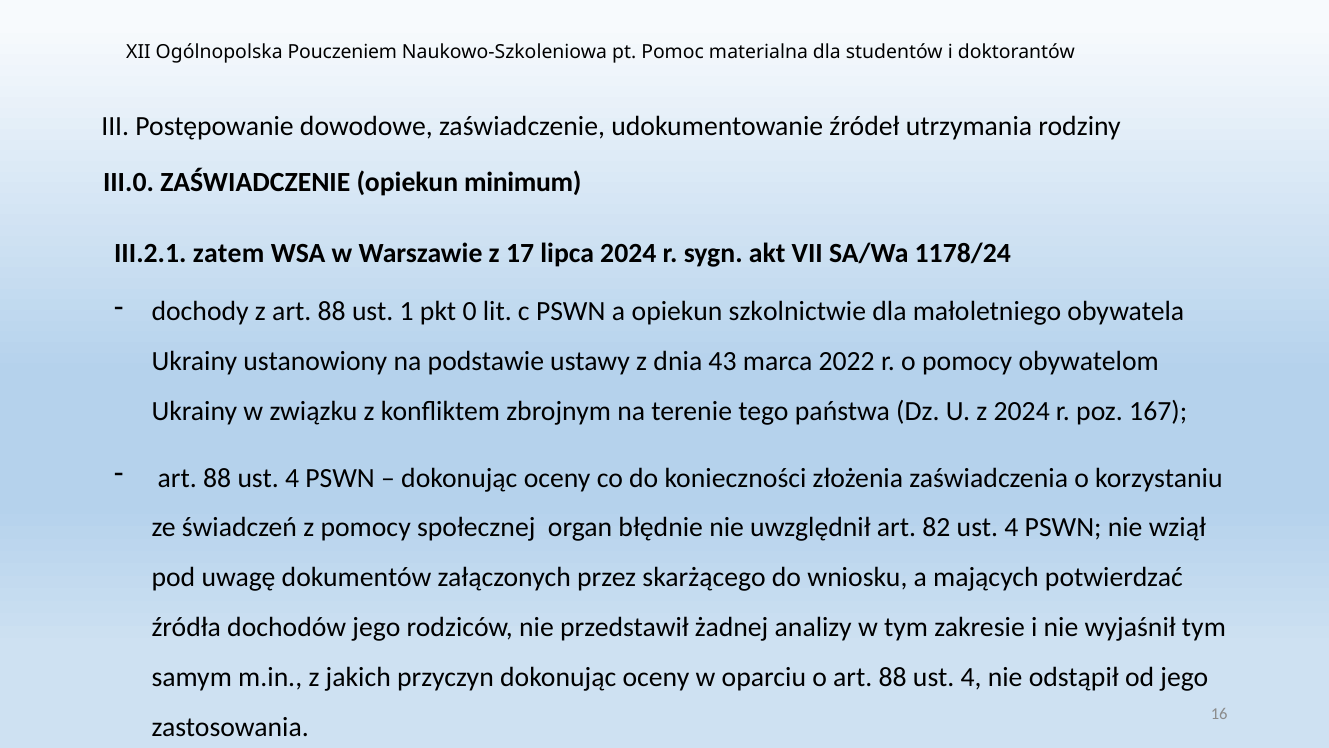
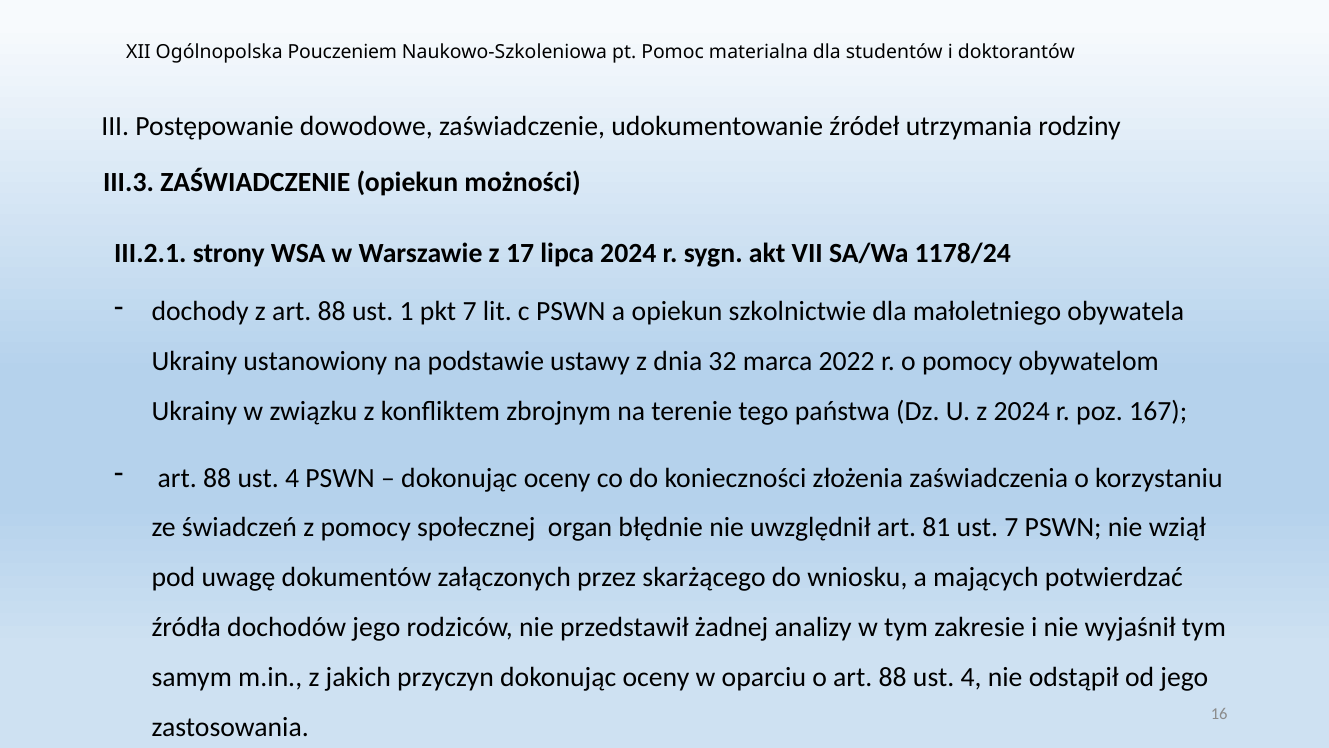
III.0: III.0 -> III.3
minimum: minimum -> możności
zatem: zatem -> strony
pkt 0: 0 -> 7
43: 43 -> 32
82: 82 -> 81
4 at (1011, 527): 4 -> 7
